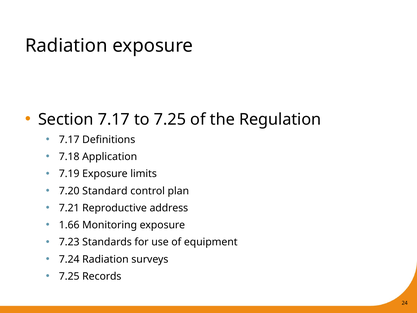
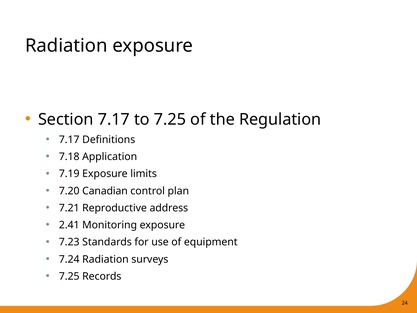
Standard: Standard -> Canadian
1.66: 1.66 -> 2.41
